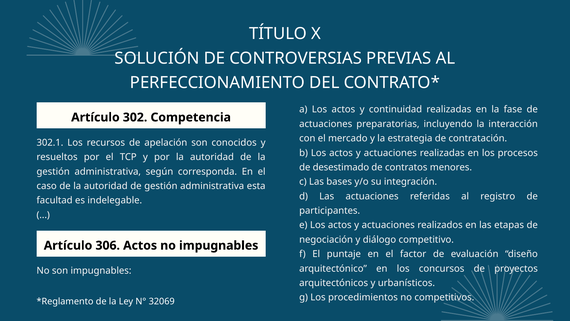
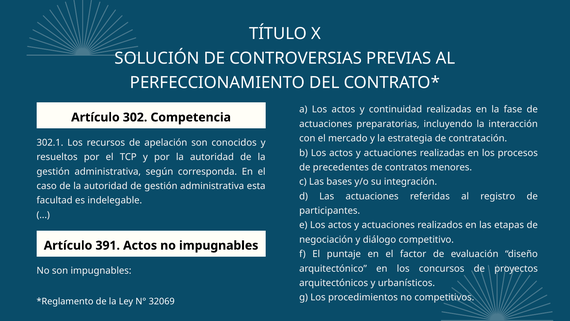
desestimado: desestimado -> precedentes
306: 306 -> 391
